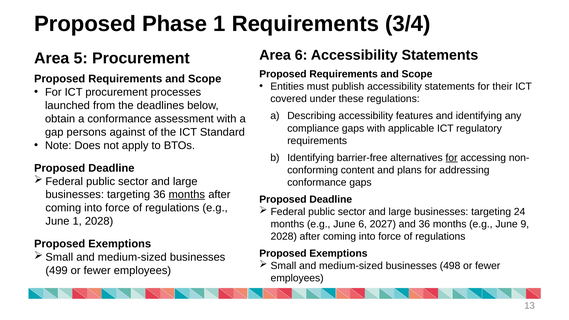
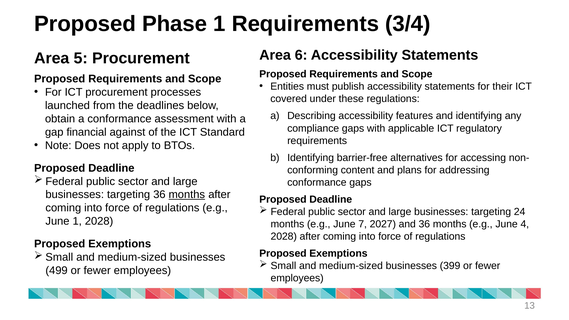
persons: persons -> financial
for at (452, 158) underline: present -> none
June 6: 6 -> 7
9: 9 -> 4
498: 498 -> 399
